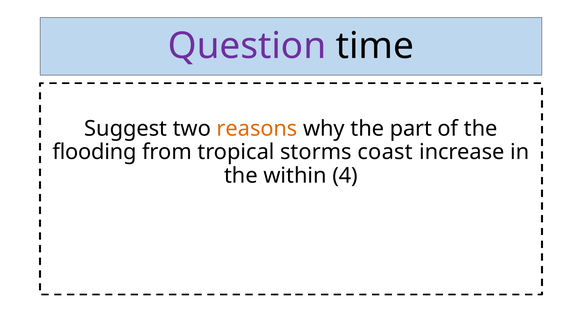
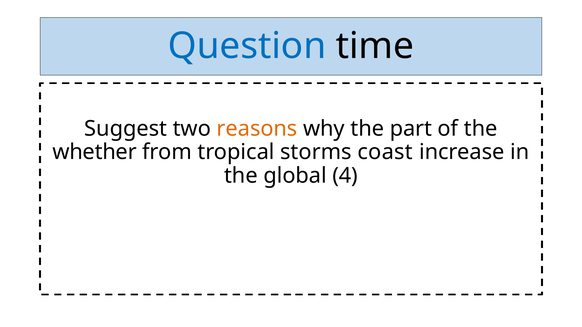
Question colour: purple -> blue
flooding: flooding -> whether
within: within -> global
